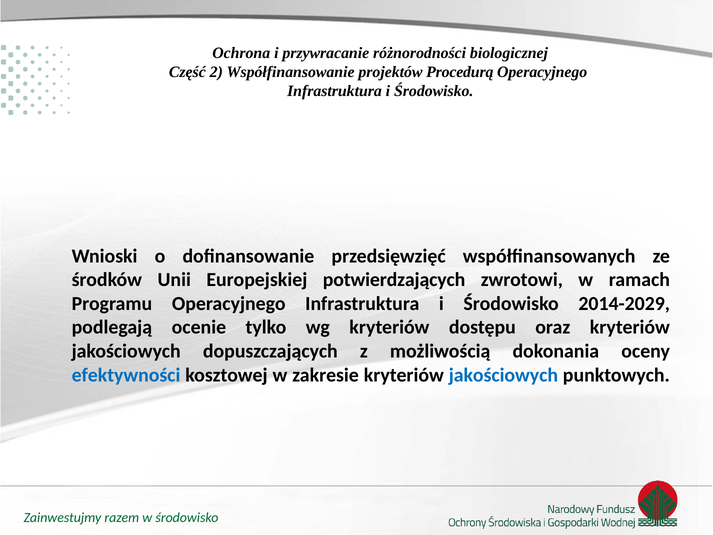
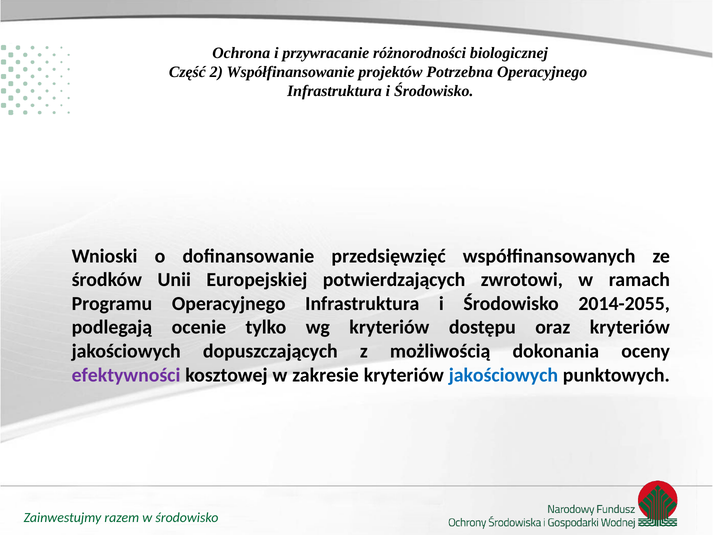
Procedurą: Procedurą -> Potrzebna
2014-2029: 2014-2029 -> 2014-2055
efektywności colour: blue -> purple
